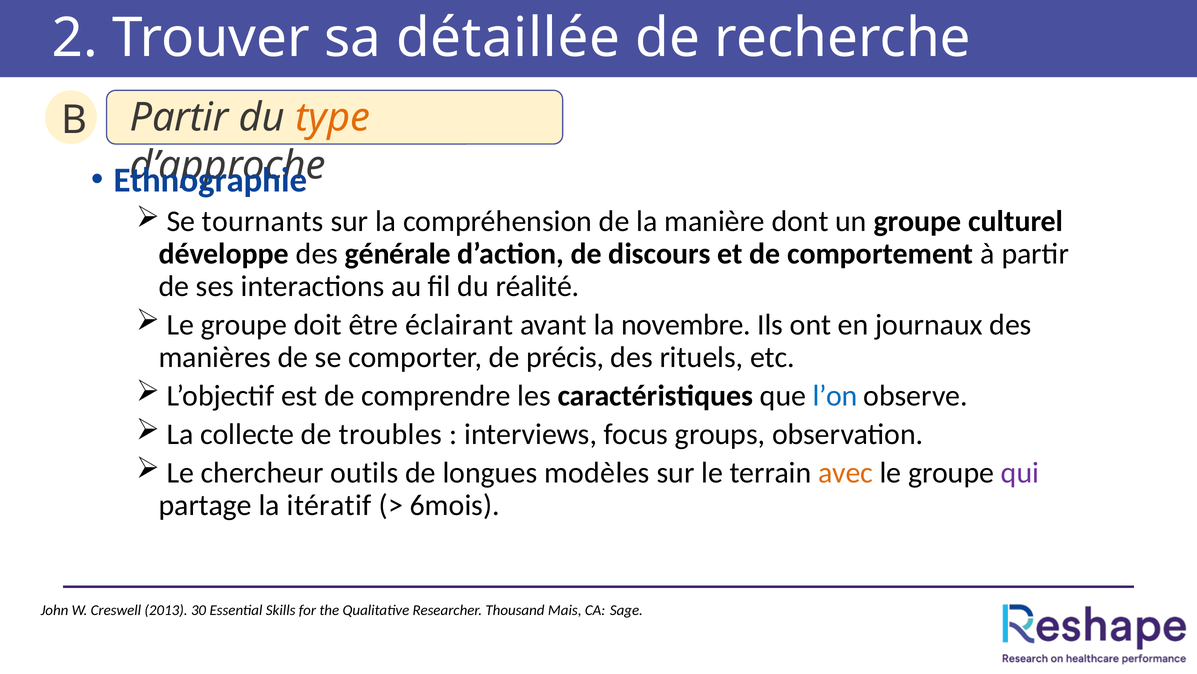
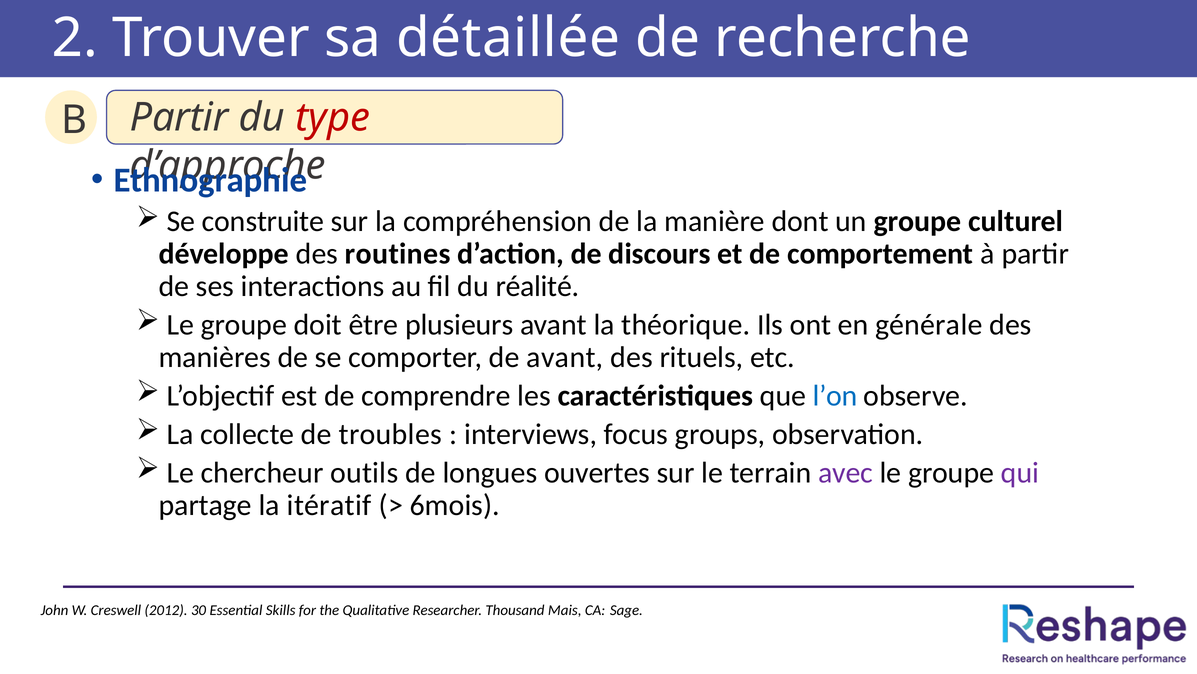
type colour: orange -> red
tournants: tournants -> construite
générale: générale -> routines
éclairant: éclairant -> plusieurs
novembre: novembre -> théorique
journaux: journaux -> générale
de précis: précis -> avant
modèles: modèles -> ouvertes
avec colour: orange -> purple
2013: 2013 -> 2012
